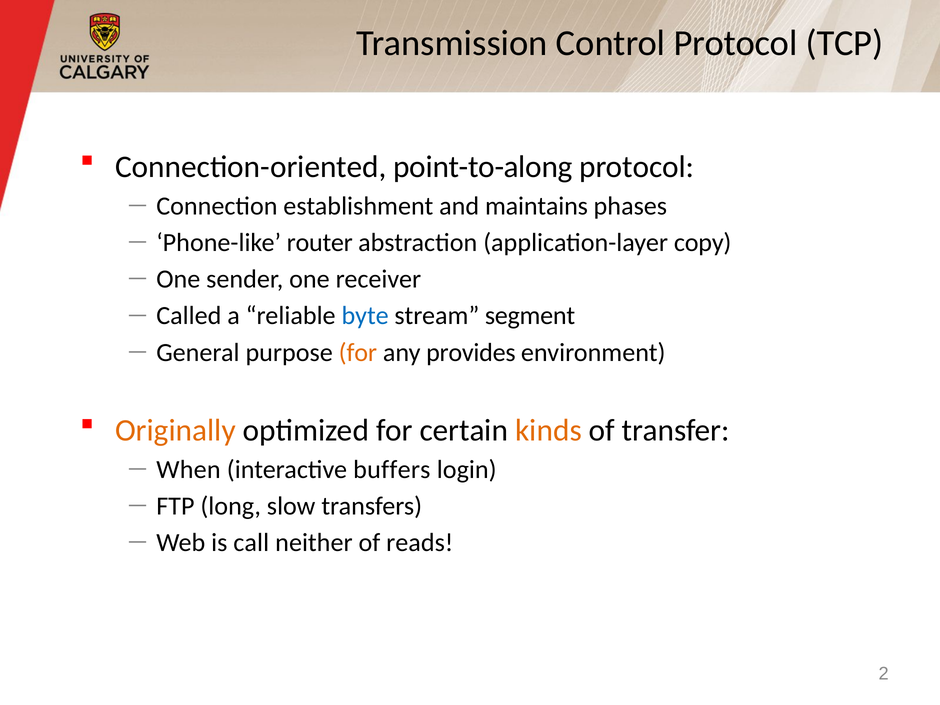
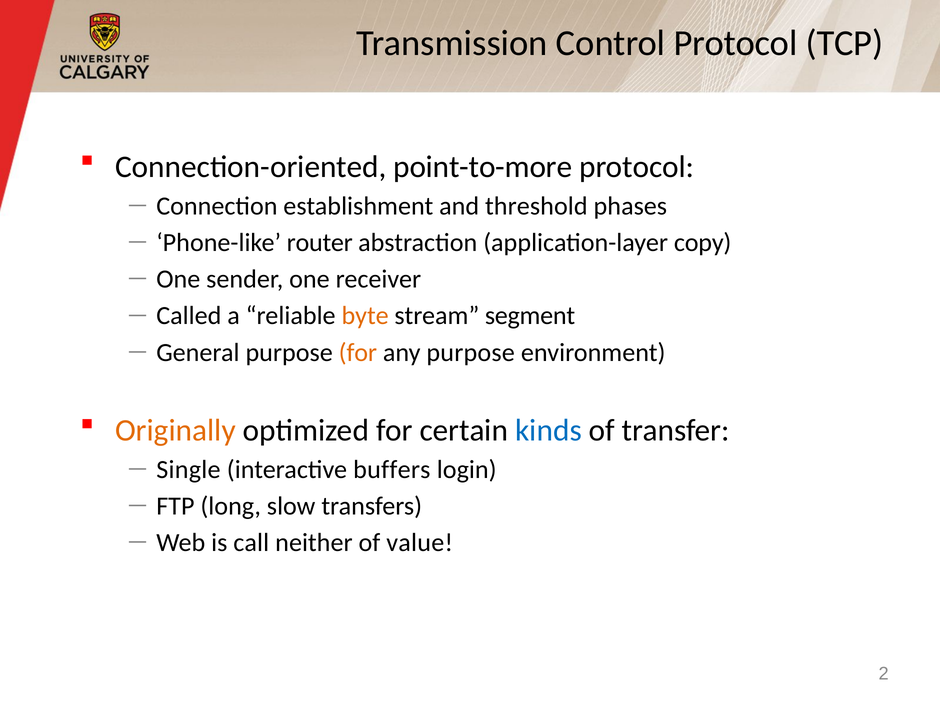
point-to-along: point-to-along -> point-to-more
maintains: maintains -> threshold
byte colour: blue -> orange
any provides: provides -> purpose
kinds colour: orange -> blue
When: When -> Single
reads: reads -> value
